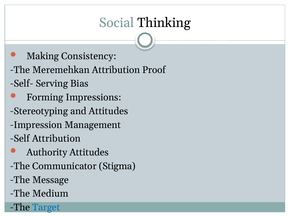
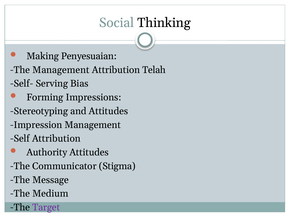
Consistency: Consistency -> Penyesuaian
The Meremehkan: Meremehkan -> Management
Proof: Proof -> Telah
Target colour: blue -> purple
